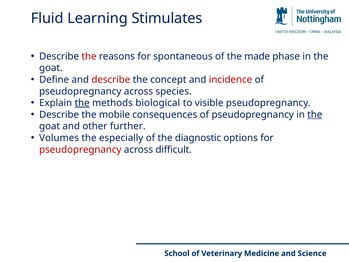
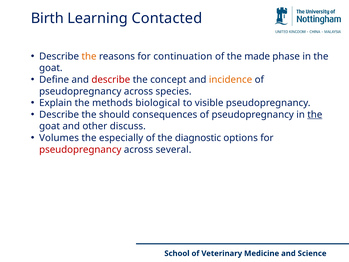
Fluid: Fluid -> Birth
Stimulates: Stimulates -> Contacted
the at (89, 56) colour: red -> orange
spontaneous: spontaneous -> continuation
incidence colour: red -> orange
the at (82, 103) underline: present -> none
mobile: mobile -> should
further: further -> discuss
difficult: difficult -> several
